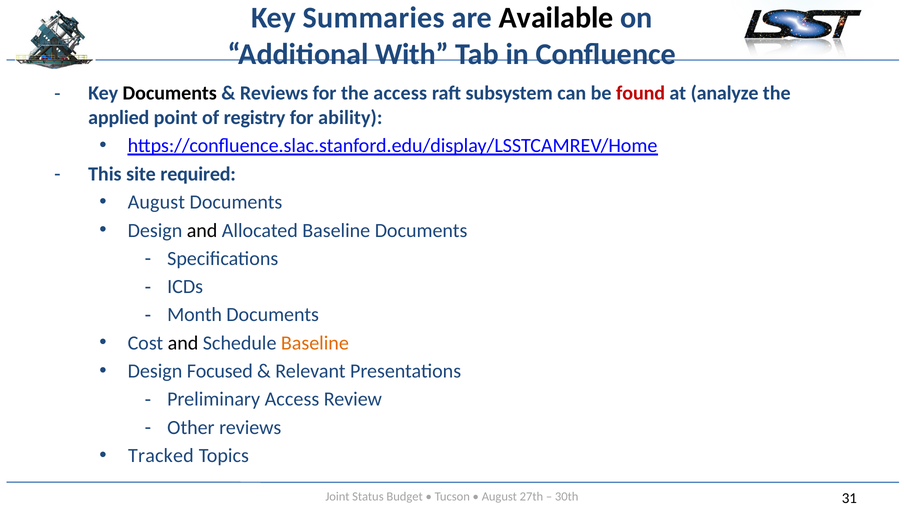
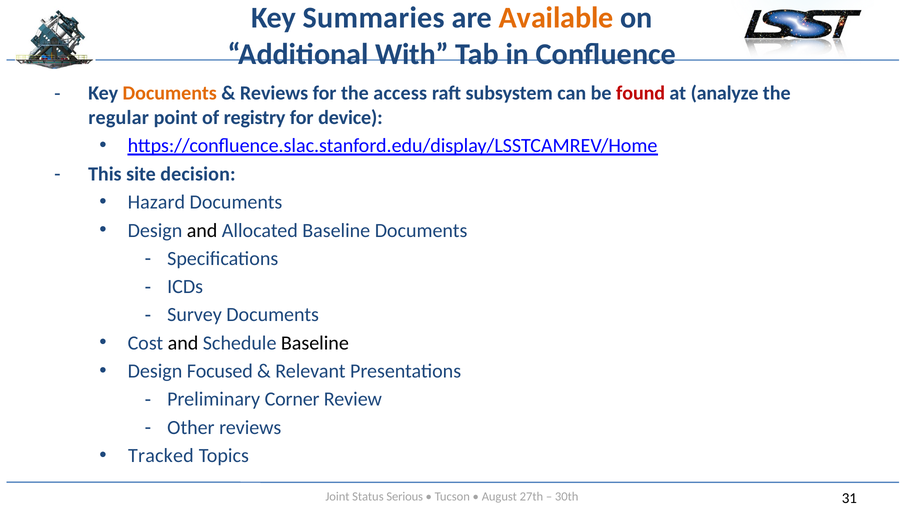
Available colour: black -> orange
Documents at (170, 93) colour: black -> orange
applied: applied -> regular
ability: ability -> device
required: required -> decision
August at (156, 202): August -> Hazard
Month: Month -> Survey
Baseline at (315, 343) colour: orange -> black
Preliminary Access: Access -> Corner
Budget: Budget -> Serious
